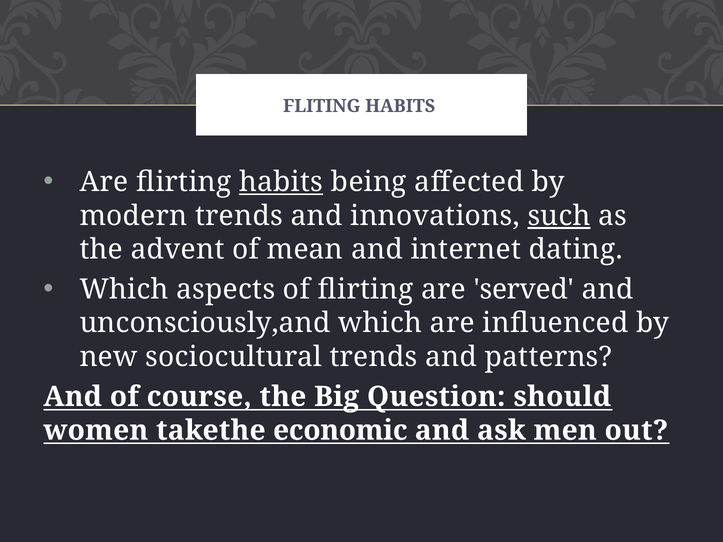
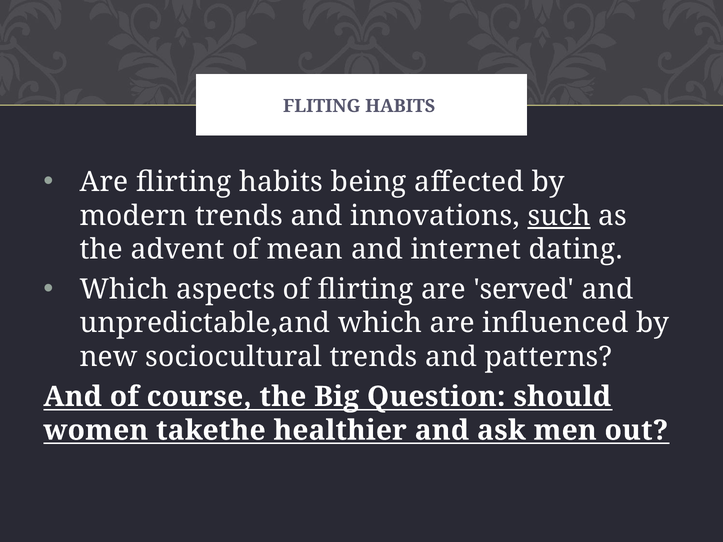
habits at (281, 182) underline: present -> none
unconsciously,and: unconsciously,and -> unpredictable,and
economic: economic -> healthier
